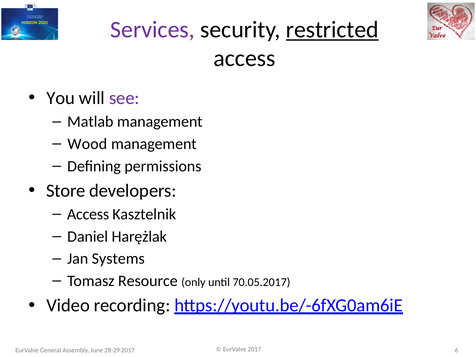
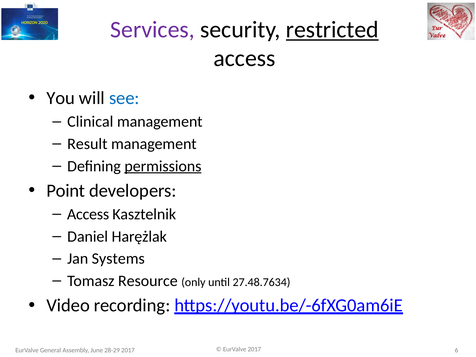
see colour: purple -> blue
Matlab: Matlab -> Clinical
Wood: Wood -> Result
permissions underline: none -> present
Store: Store -> Point
70.05.2017: 70.05.2017 -> 27.48.7634
